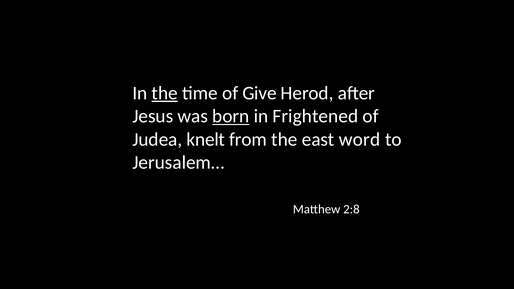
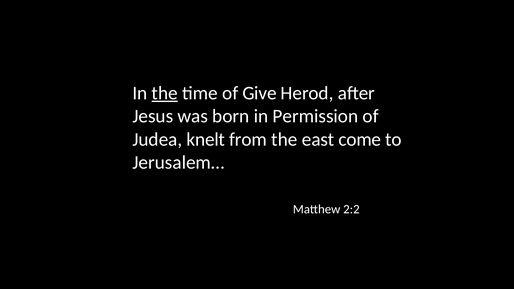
born underline: present -> none
Frightened: Frightened -> Permission
word: word -> come
2:8: 2:8 -> 2:2
